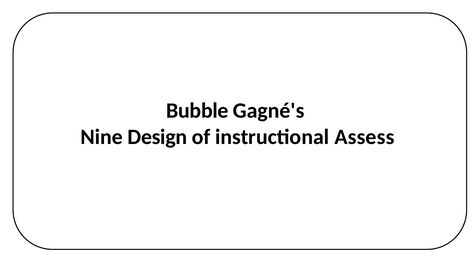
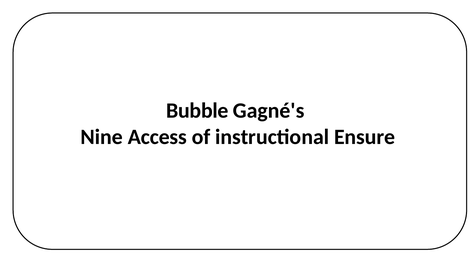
Design: Design -> Access
Assess: Assess -> Ensure
